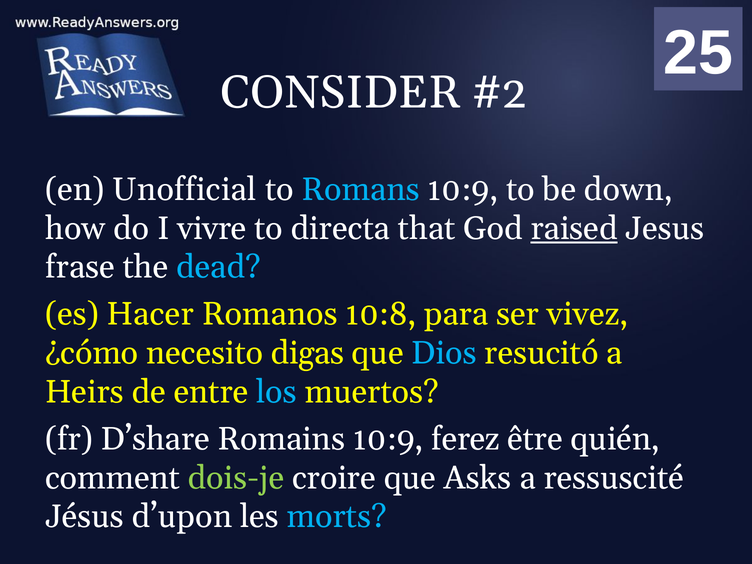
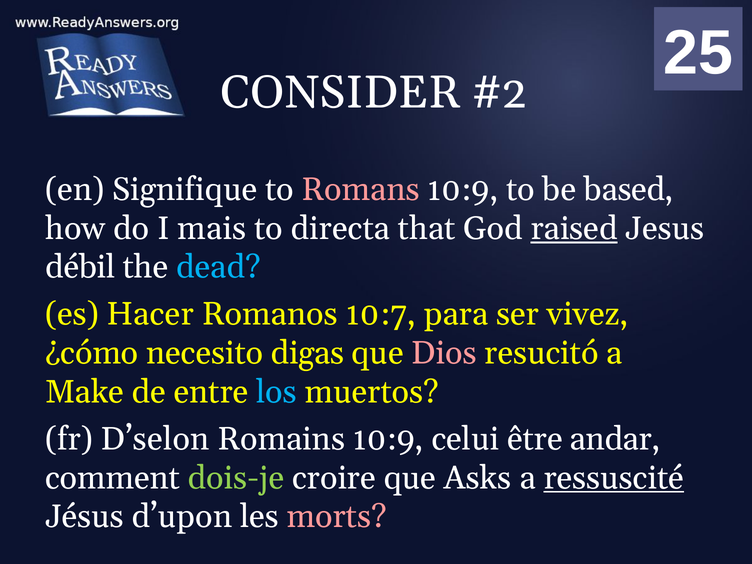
Unofficial: Unofficial -> Signifique
Romans colour: light blue -> pink
down: down -> based
vivre: vivre -> mais
frase: frase -> débil
10:8: 10:8 -> 10:7
Dios colour: light blue -> pink
Heirs: Heirs -> Make
D’share: D’share -> D’selon
ferez: ferez -> celui
quién: quién -> andar
ressuscité underline: none -> present
morts colour: light blue -> pink
